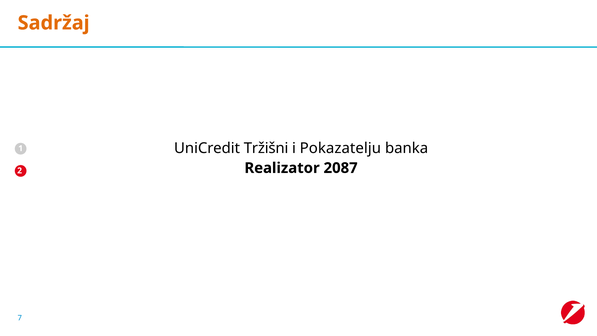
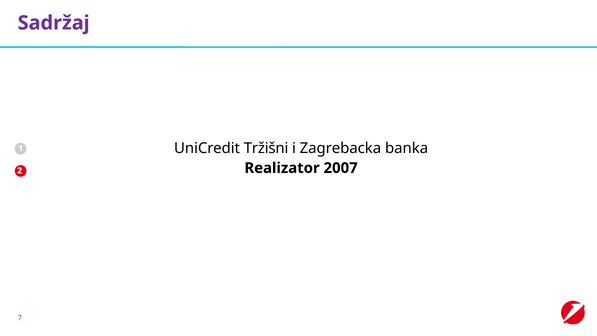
Sadržaj colour: orange -> purple
Pokazatelju: Pokazatelju -> Zagrebacka
2087: 2087 -> 2007
